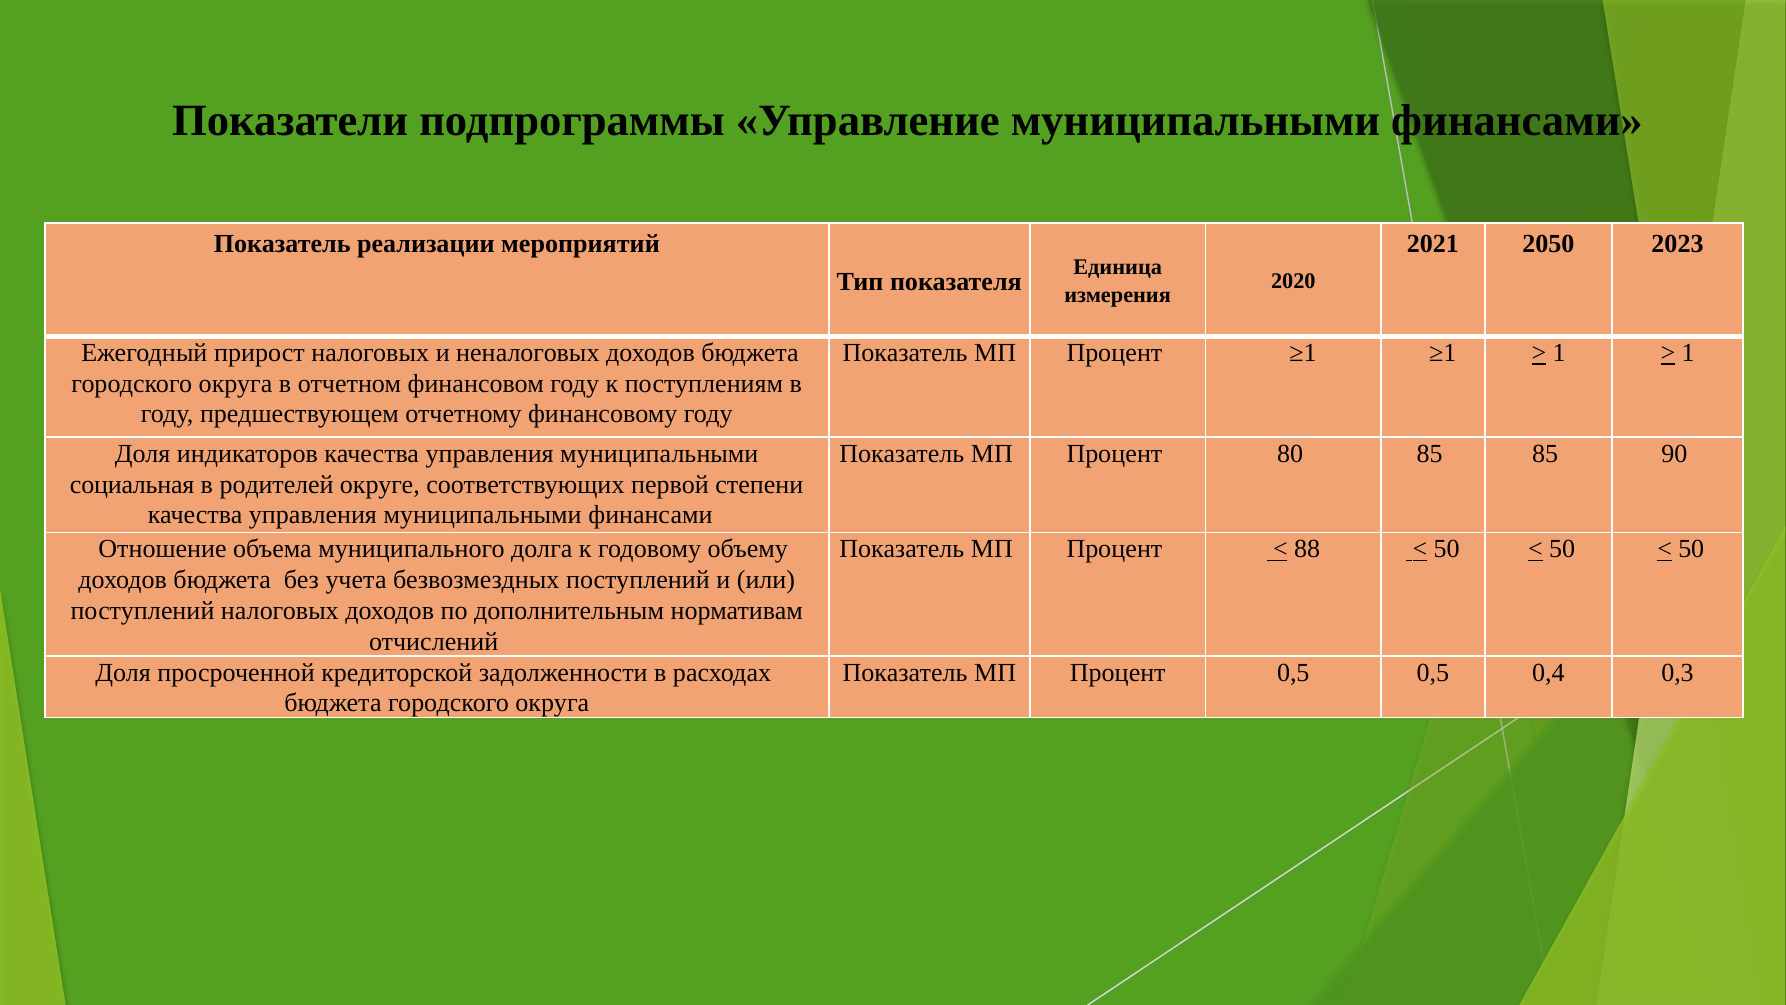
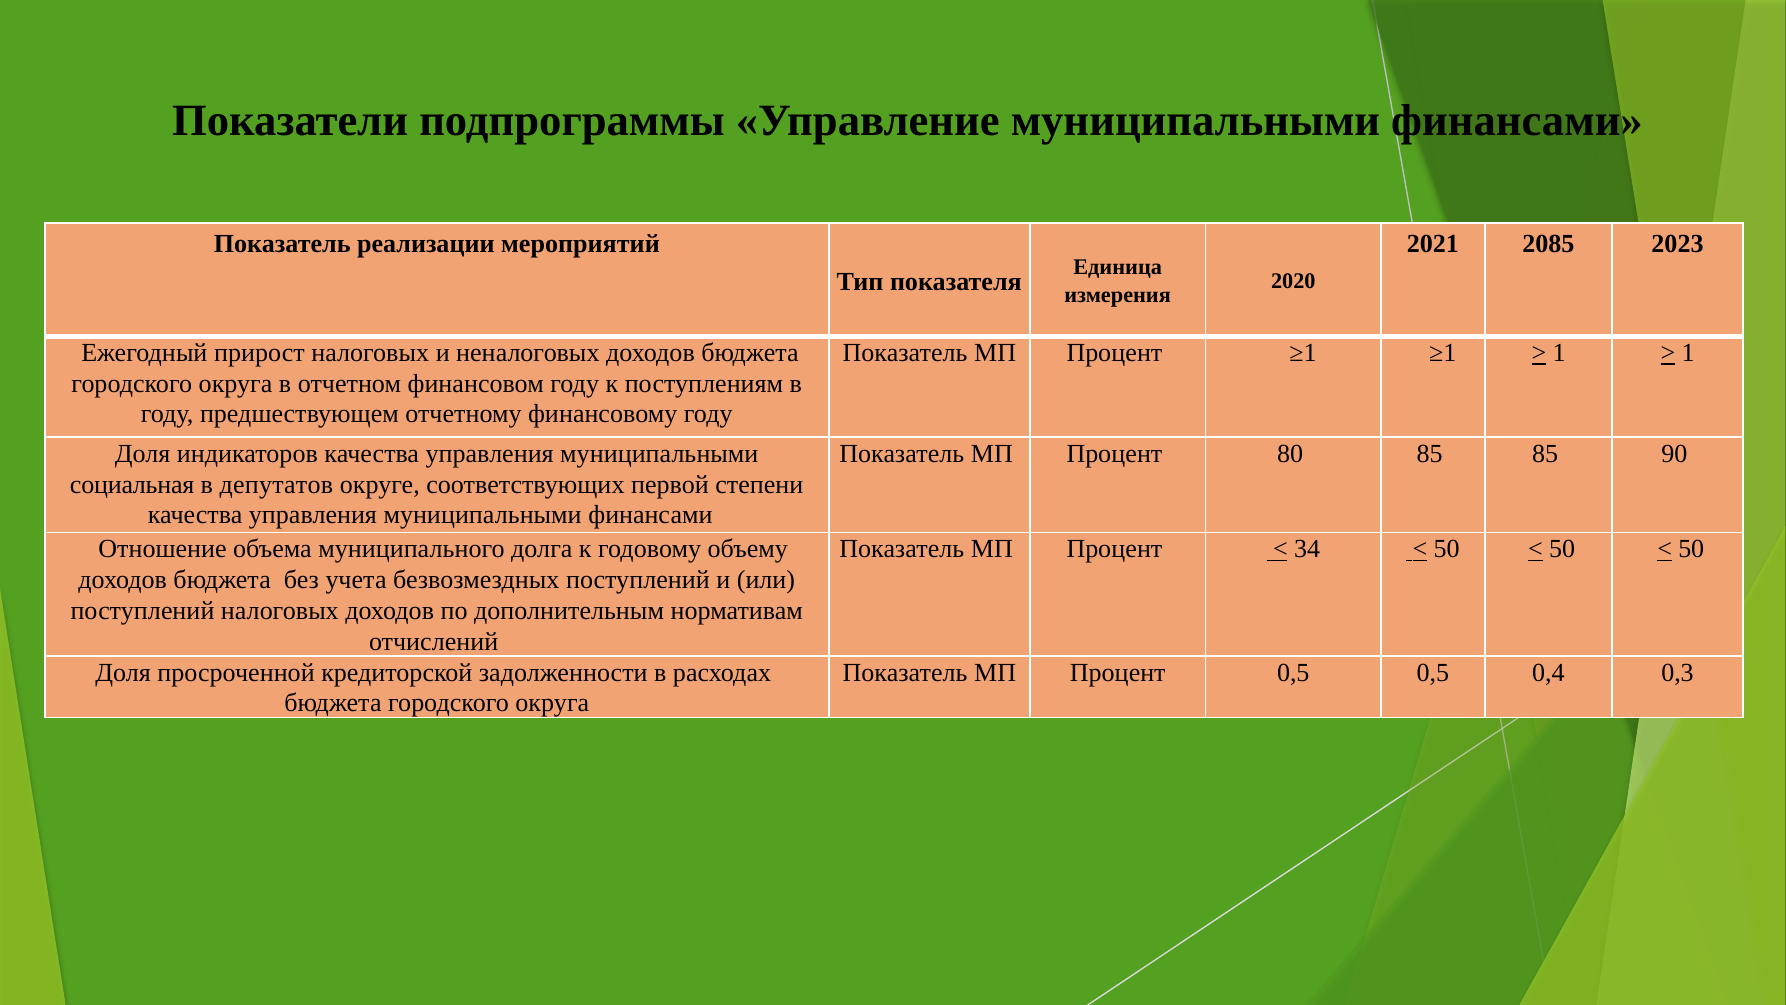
2050: 2050 -> 2085
родителей: родителей -> депутатов
88: 88 -> 34
